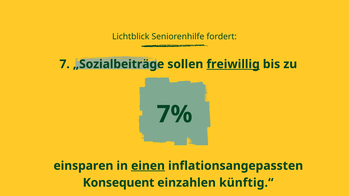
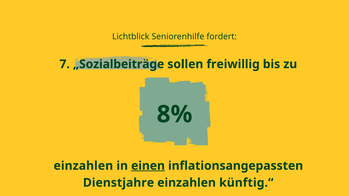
freiwillig underline: present -> none
7%: 7% -> 8%
einsparen at (83, 166): einsparen -> einzahlen
Konsequent: Konsequent -> Dienstjahre
